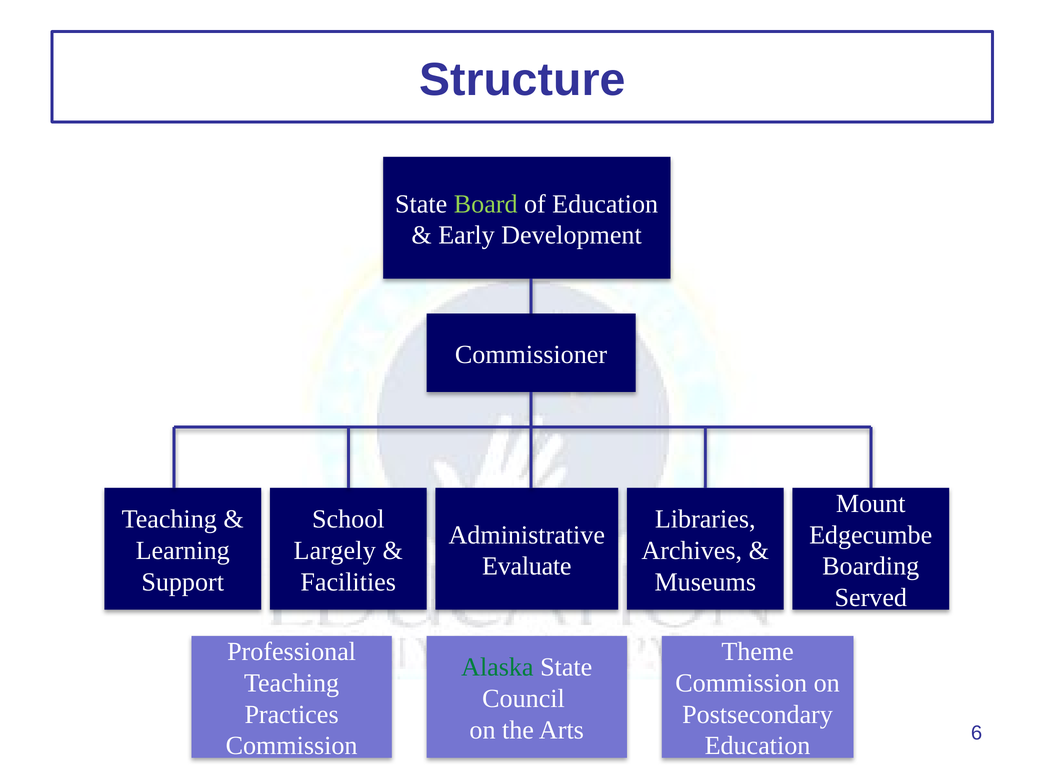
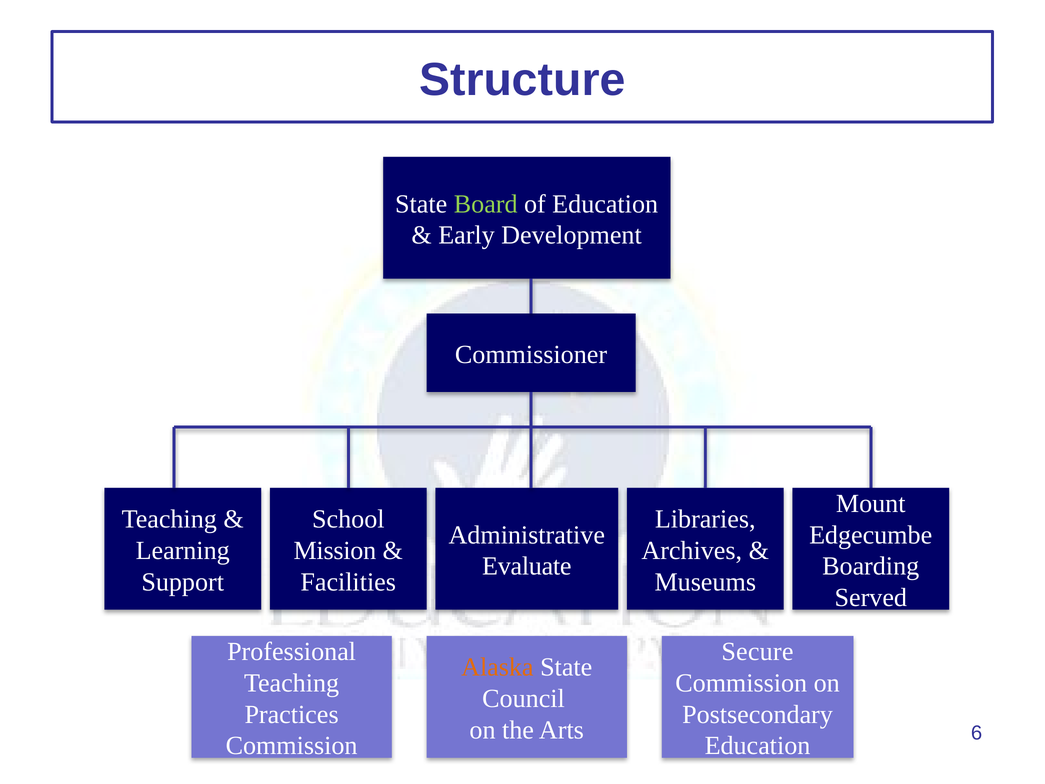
Largely: Largely -> Mission
Theme: Theme -> Secure
Alaska colour: green -> orange
